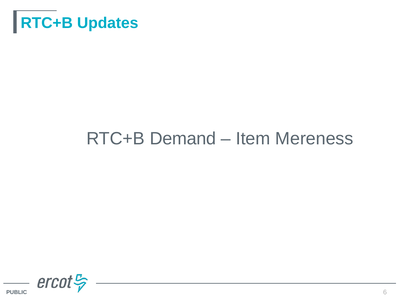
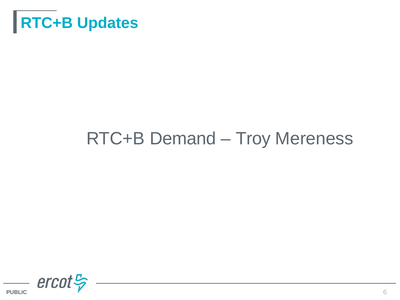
Item: Item -> Troy
